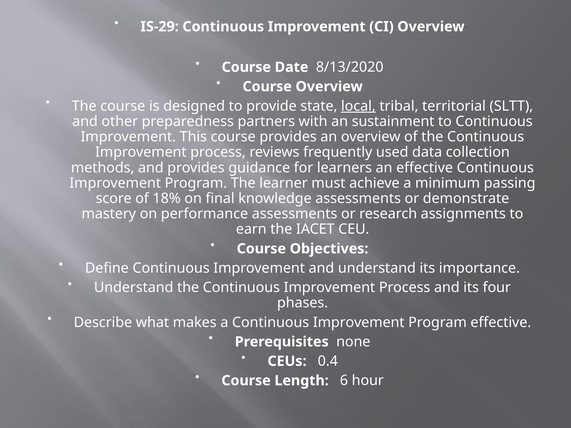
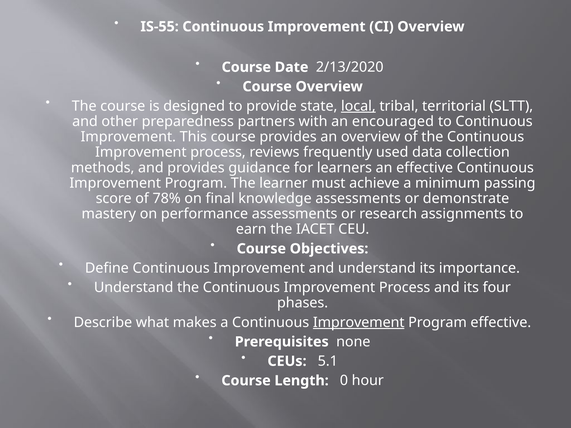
IS-29: IS-29 -> IS-55
8/13/2020: 8/13/2020 -> 2/13/2020
sustainment: sustainment -> encouraged
18%: 18% -> 78%
Improvement at (359, 323) underline: none -> present
0.4: 0.4 -> 5.1
6: 6 -> 0
